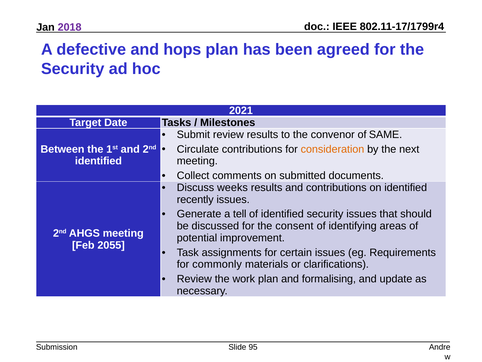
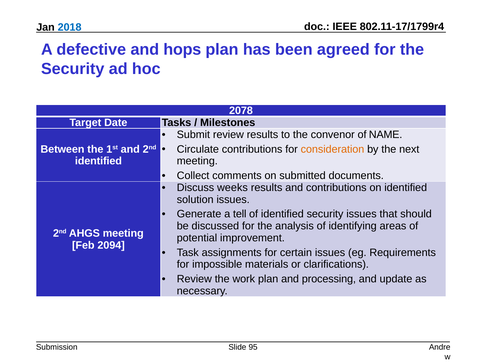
2018 colour: purple -> blue
2021: 2021 -> 2078
SAME: SAME -> NAME
recently: recently -> solution
consent: consent -> analysis
2055: 2055 -> 2094
commonly: commonly -> impossible
formalising: formalising -> processing
